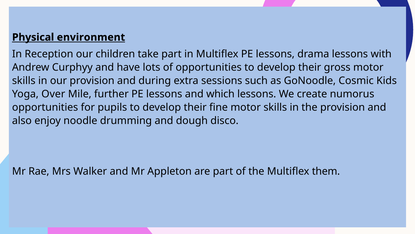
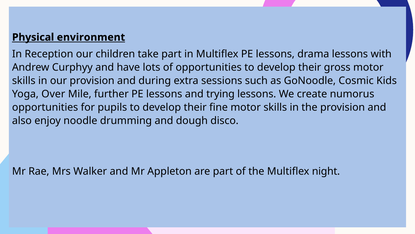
which: which -> trying
them: them -> night
